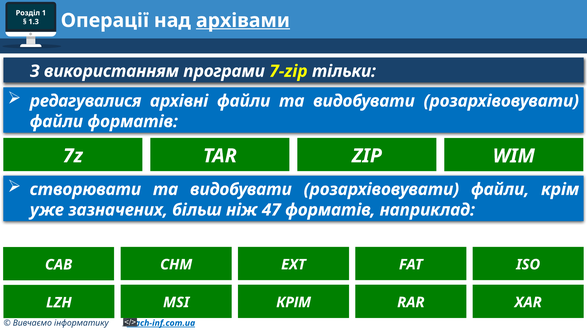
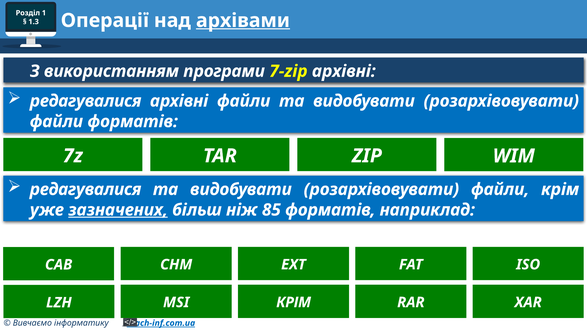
7-zip тільки: тільки -> архівні
створювати at (85, 189): створювати -> редагувалися
зазначених underline: none -> present
47: 47 -> 85
